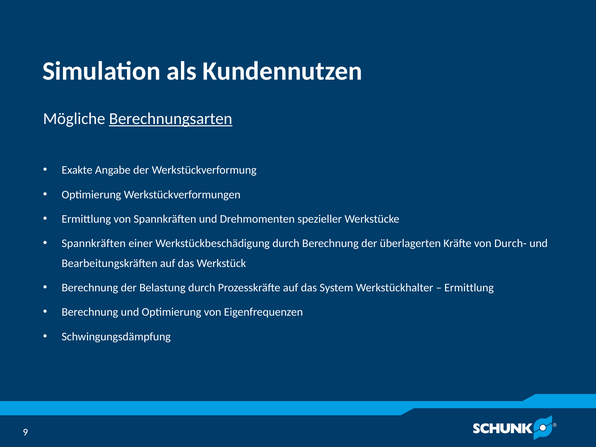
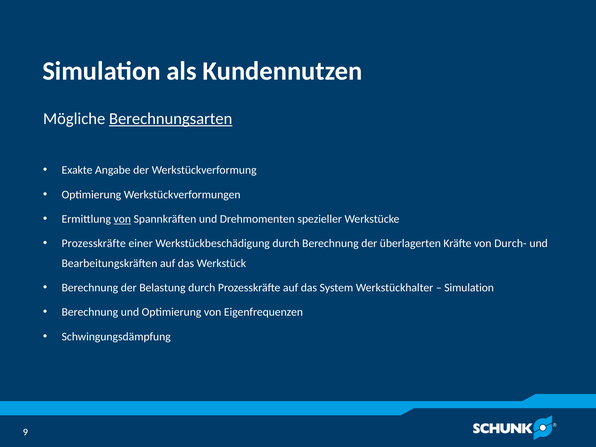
von at (122, 219) underline: none -> present
Spannkräften at (94, 243): Spannkräften -> Prozesskräfte
Ermittlung at (469, 288): Ermittlung -> Simulation
